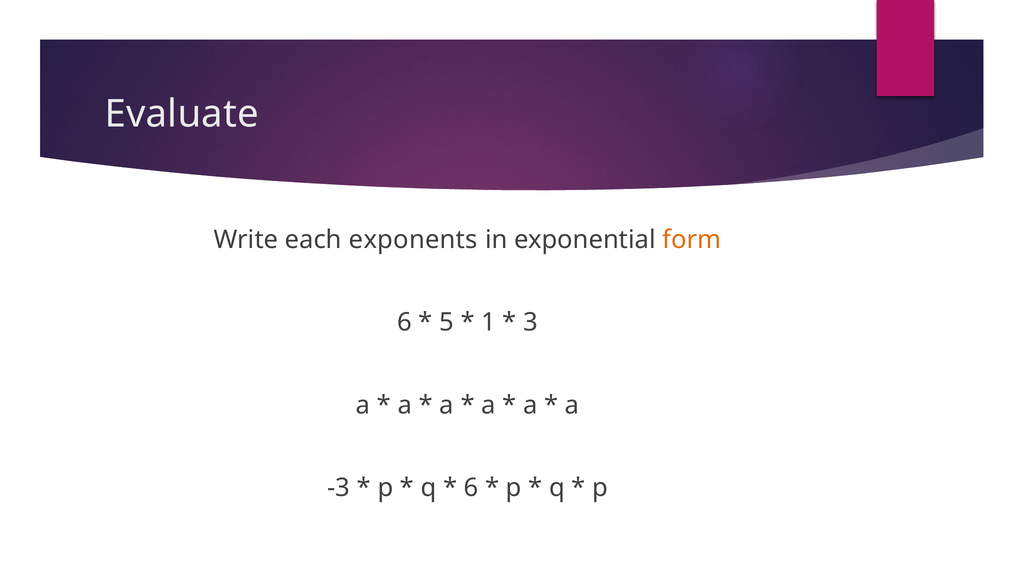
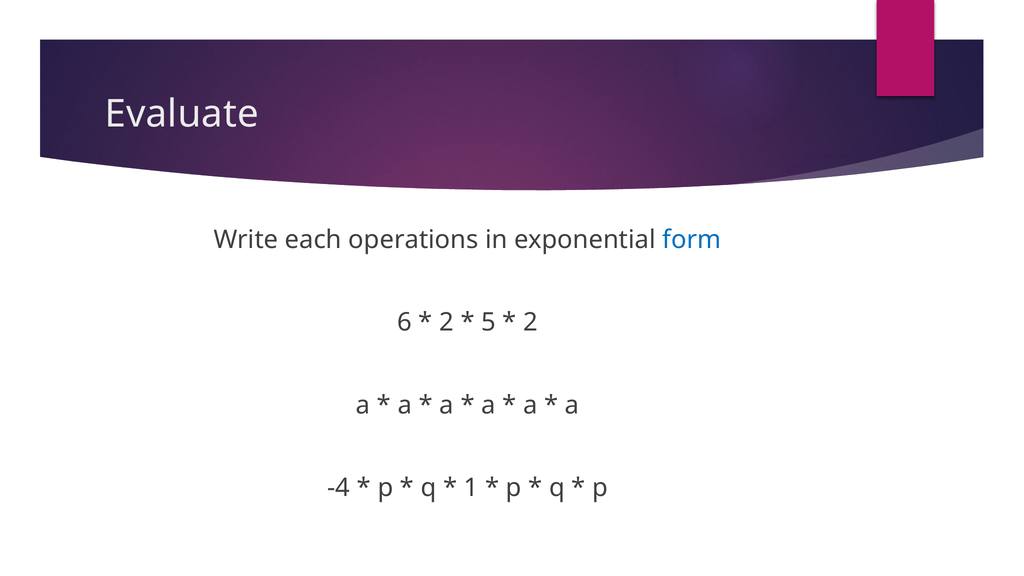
exponents: exponents -> operations
form colour: orange -> blue
5 at (447, 322): 5 -> 2
1: 1 -> 5
3 at (531, 322): 3 -> 2
-3: -3 -> -4
6 at (471, 488): 6 -> 1
